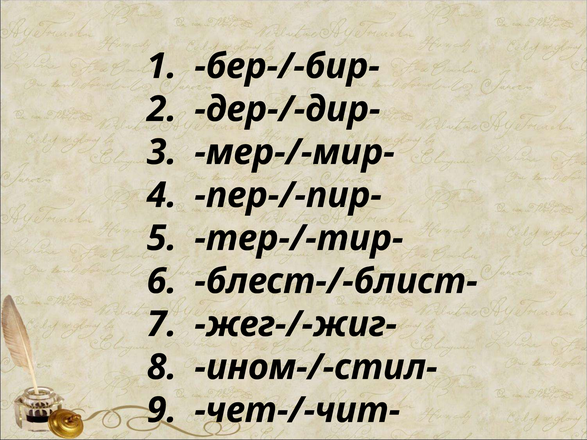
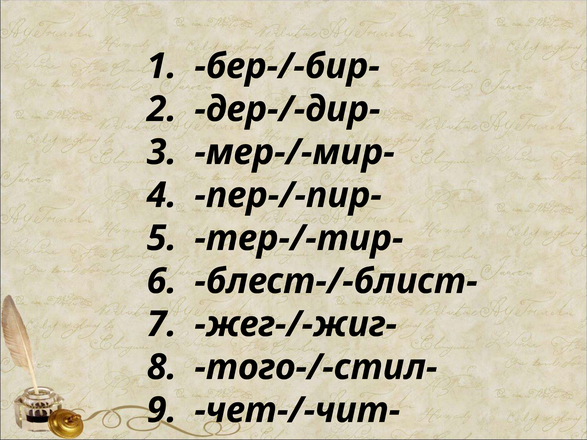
ином-/-стил-: ином-/-стил- -> того-/-стил-
